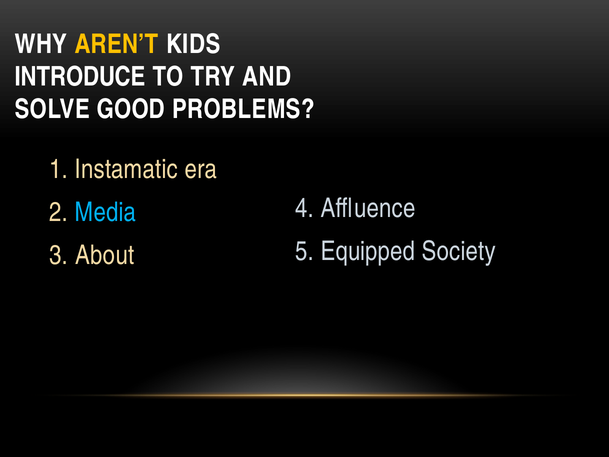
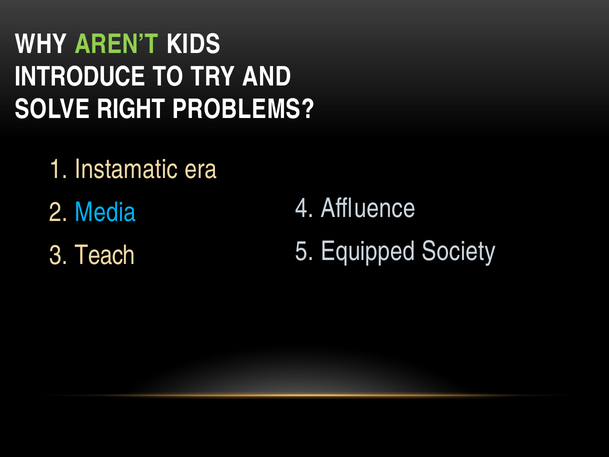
AREN’T colour: yellow -> light green
GOOD: GOOD -> RIGHT
About: About -> Teach
